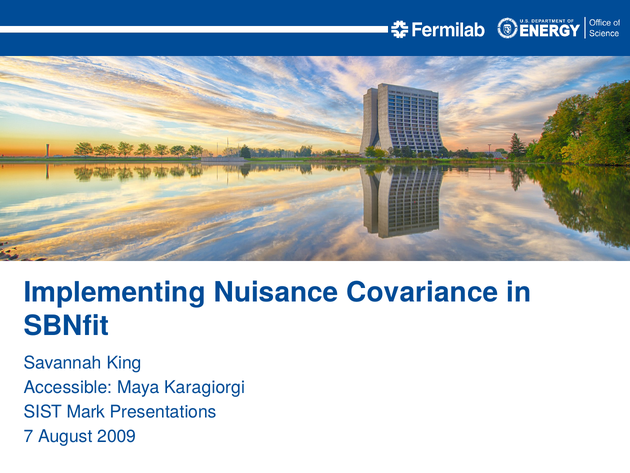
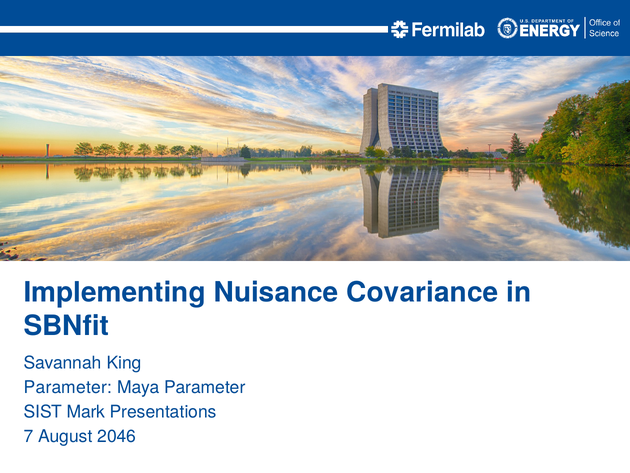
Accessible at (68, 387): Accessible -> Parameter
Maya Karagiorgi: Karagiorgi -> Parameter
2009: 2009 -> 2046
